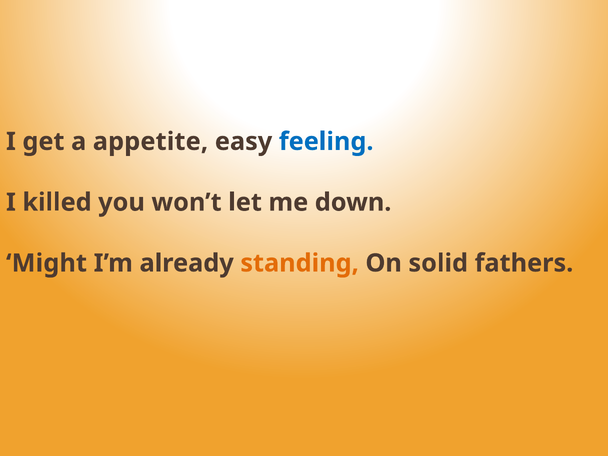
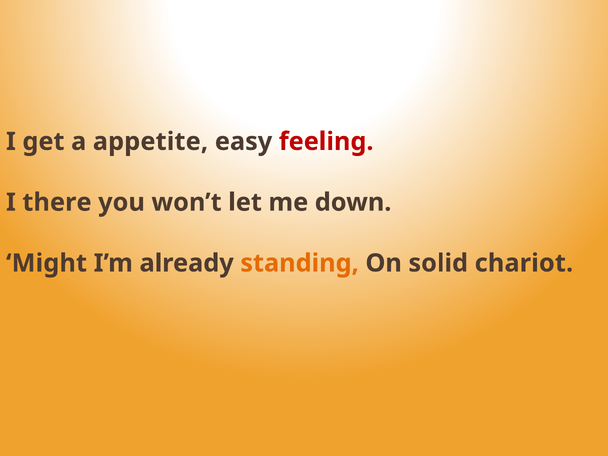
feeling colour: blue -> red
killed: killed -> there
fathers: fathers -> chariot
